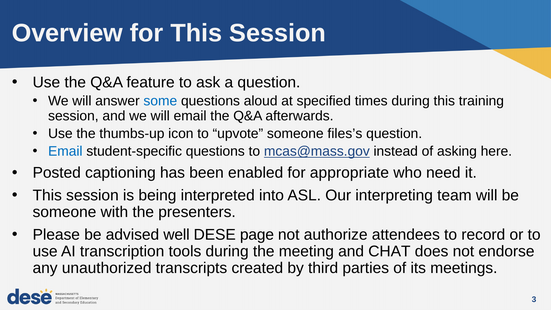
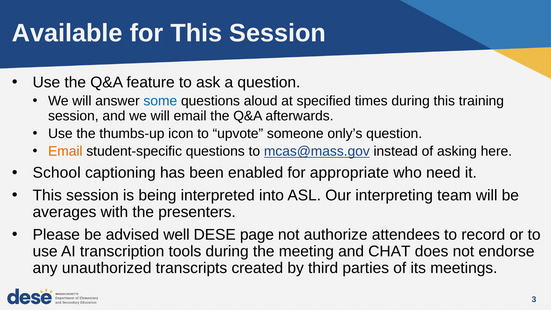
Overview: Overview -> Available
files’s: files’s -> only’s
Email at (65, 151) colour: blue -> orange
Posted: Posted -> School
someone at (64, 212): someone -> averages
